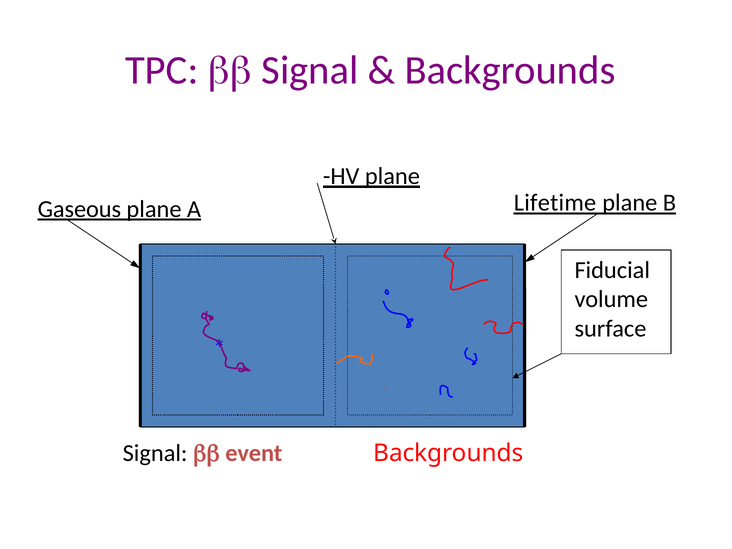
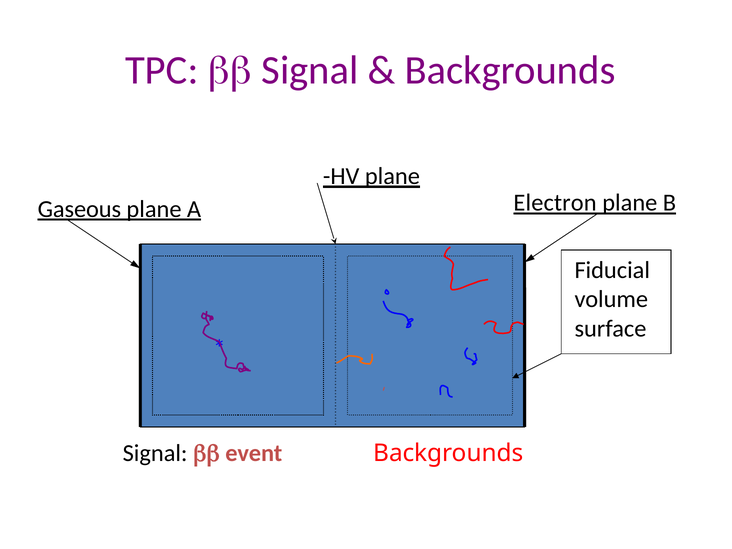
Lifetime: Lifetime -> Electron
